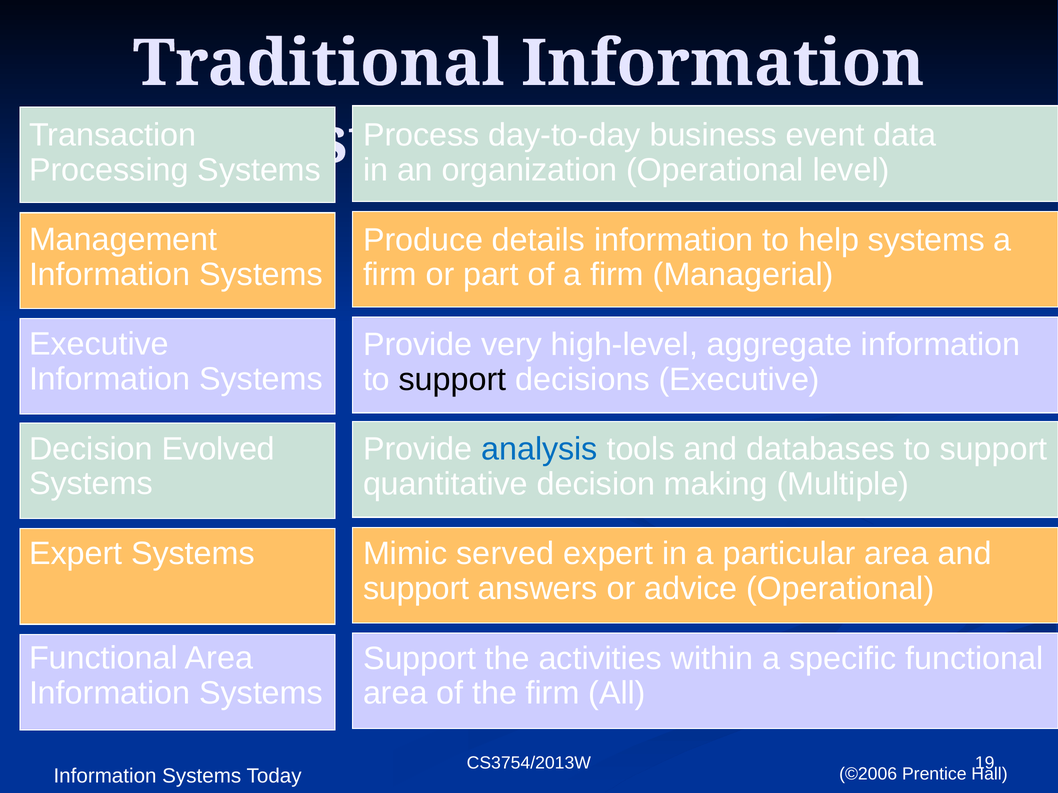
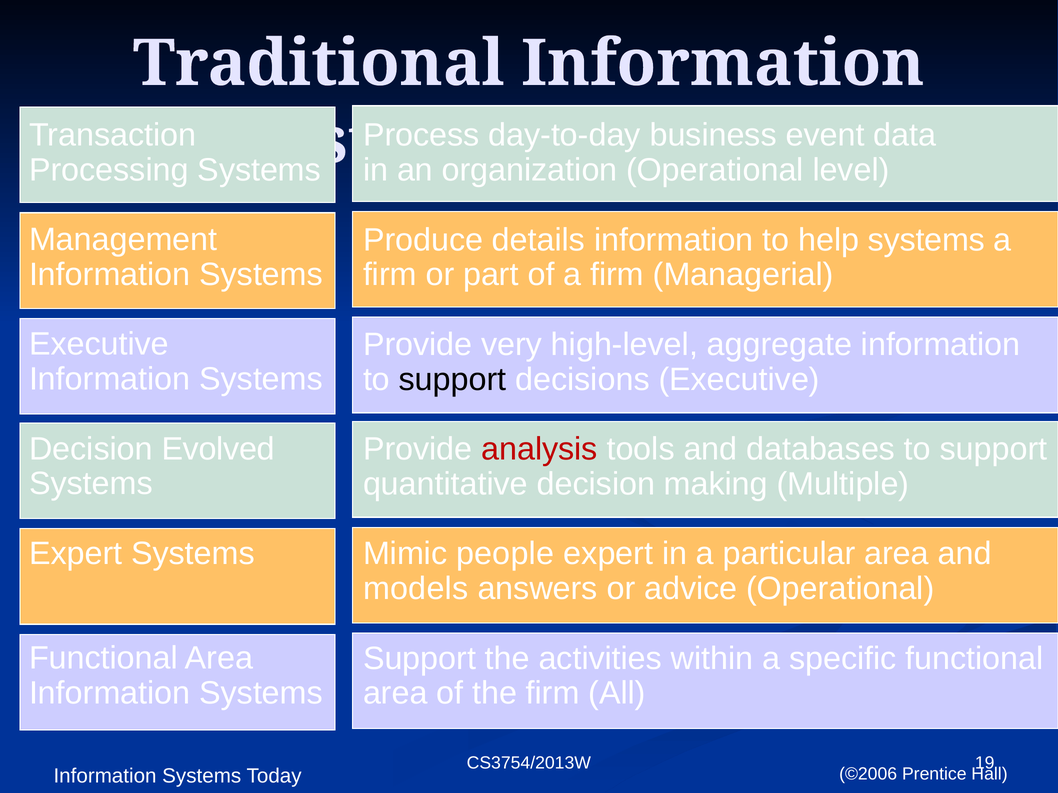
analysis colour: blue -> red
served: served -> people
support at (416, 589): support -> models
